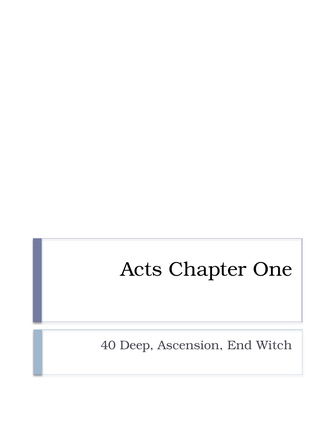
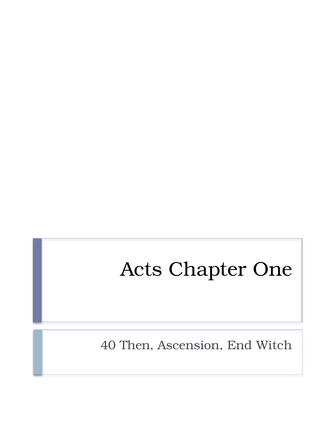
Deep: Deep -> Then
